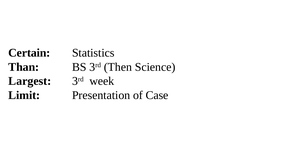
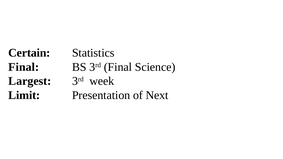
Than at (24, 67): Than -> Final
3rd Then: Then -> Final
Case: Case -> Next
